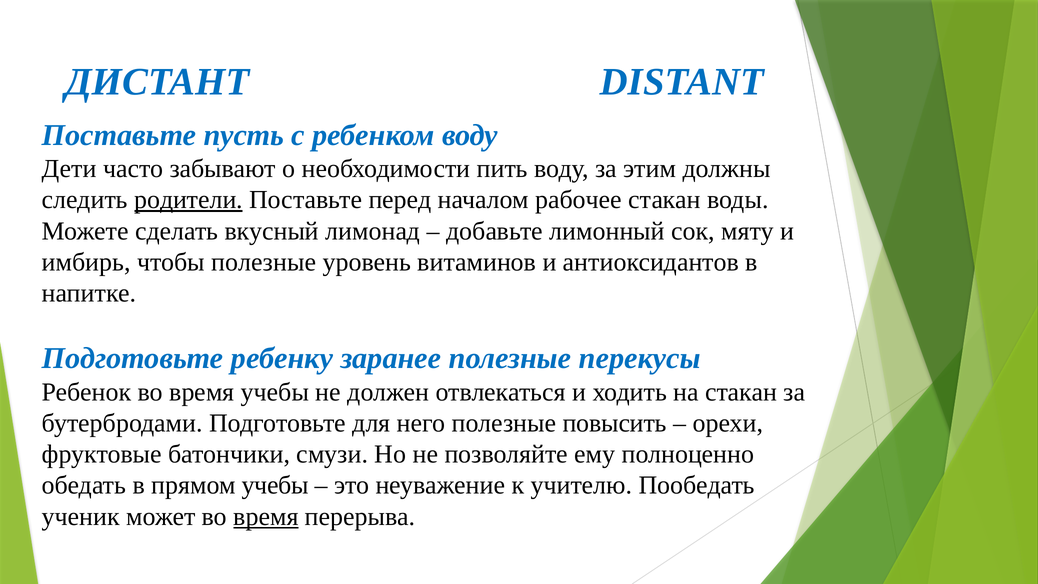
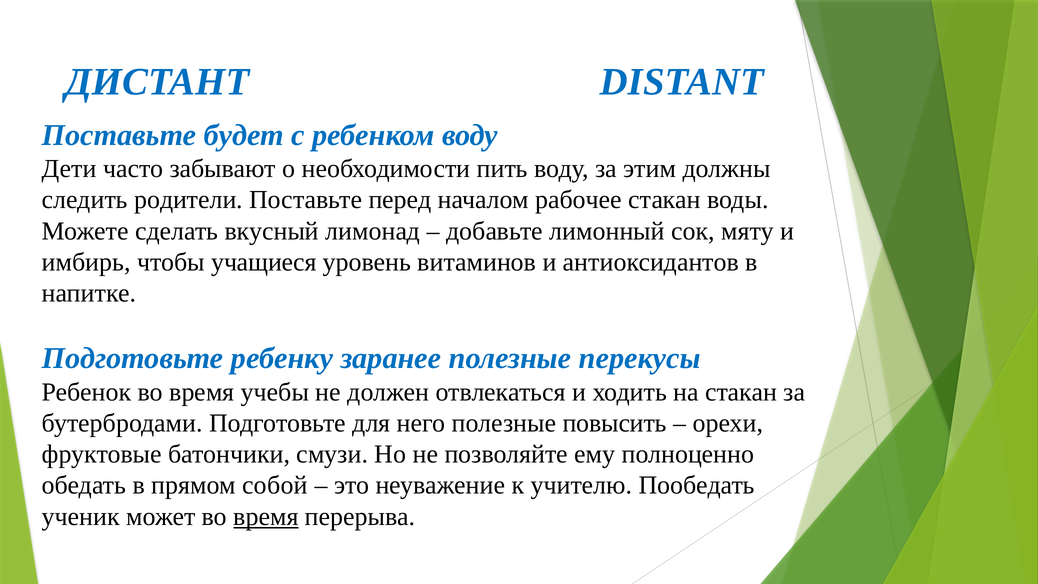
пусть: пусть -> будет
родители underline: present -> none
чтобы полезные: полезные -> учащиеся
прямом учебы: учебы -> собой
